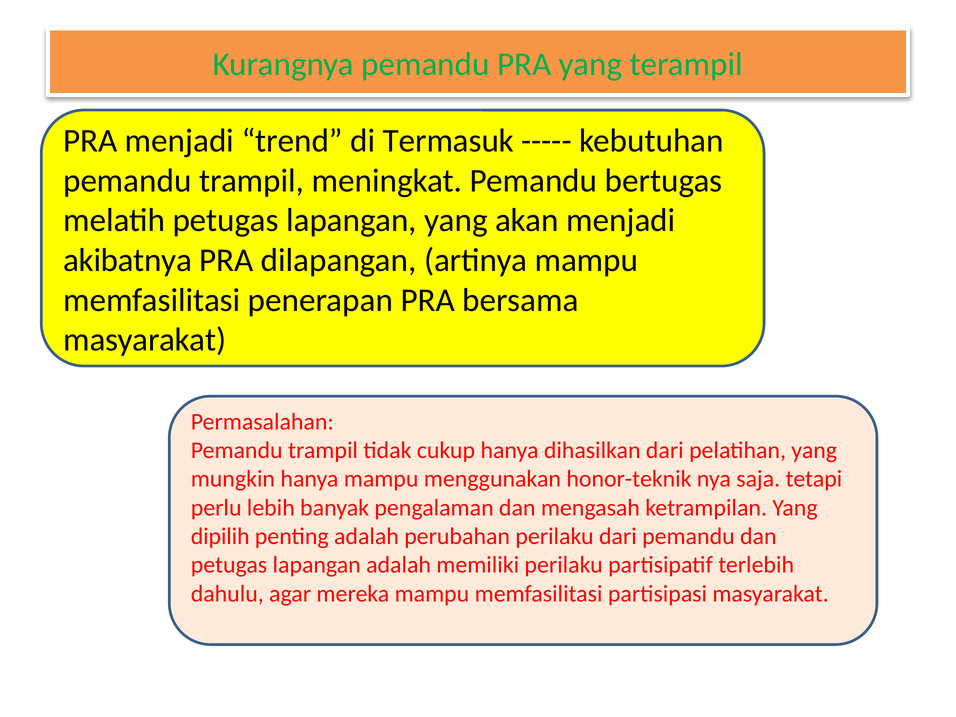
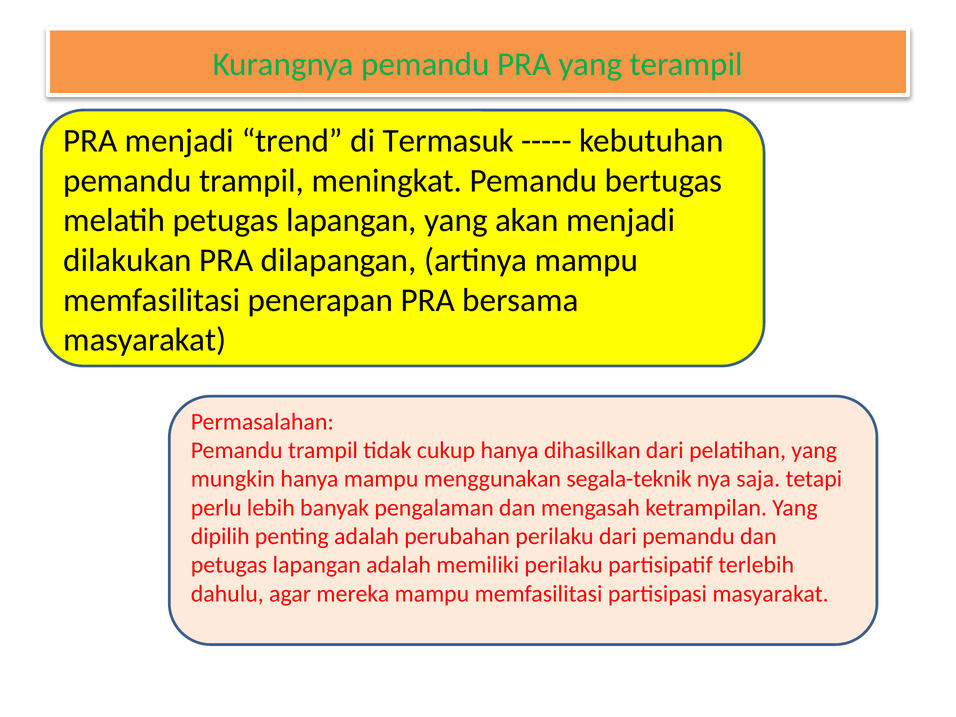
akibatnya: akibatnya -> dilakukan
honor-teknik: honor-teknik -> segala-teknik
